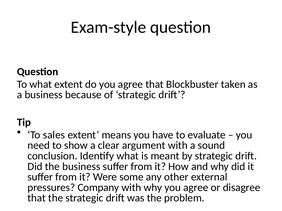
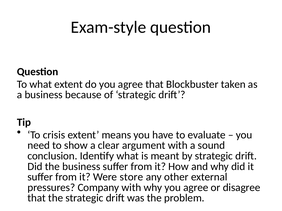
sales: sales -> crisis
some: some -> store
